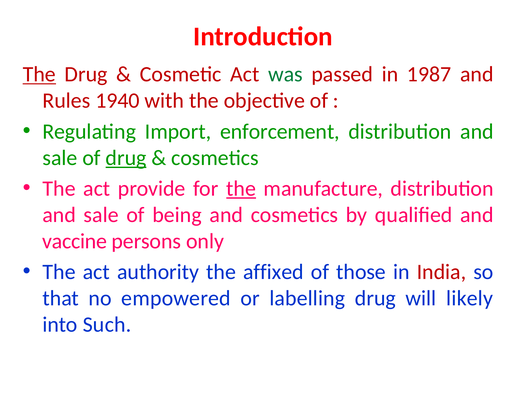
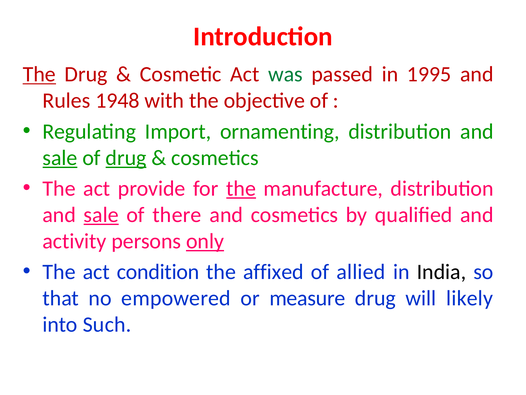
1987: 1987 -> 1995
1940: 1940 -> 1948
enforcement: enforcement -> ornamenting
sale at (60, 158) underline: none -> present
sale at (101, 215) underline: none -> present
being: being -> there
vaccine: vaccine -> activity
only underline: none -> present
authority: authority -> condition
those: those -> allied
India colour: red -> black
labelling: labelling -> measure
